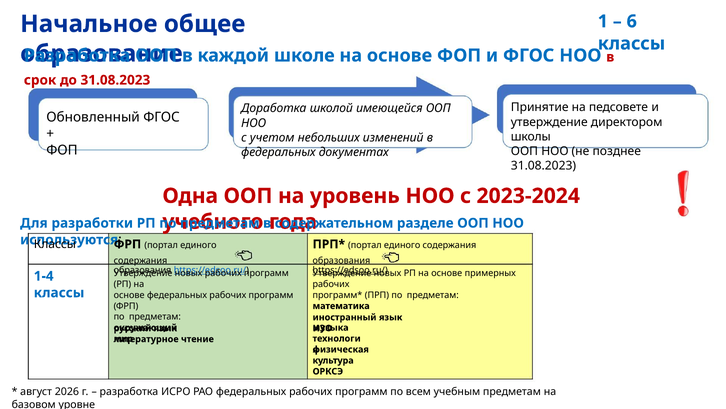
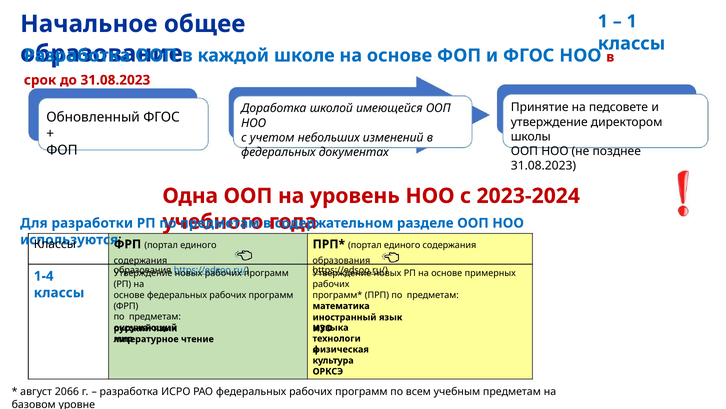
6 at (632, 21): 6 -> 1
2026: 2026 -> 2066
